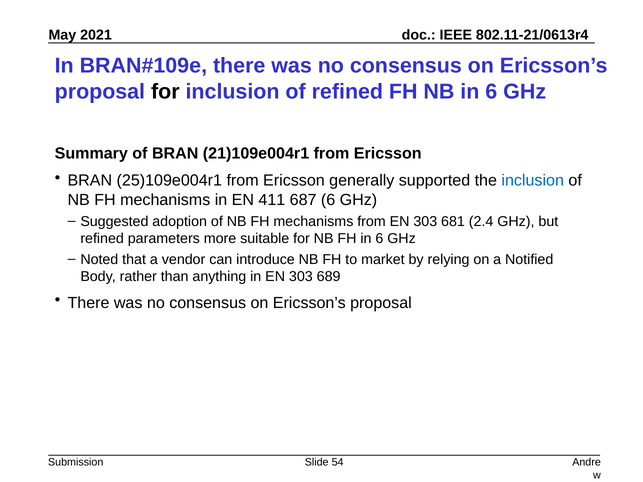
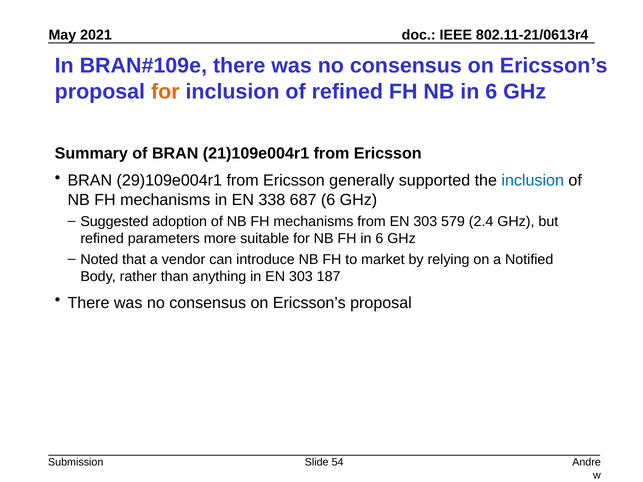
for at (165, 92) colour: black -> orange
25)109e004r1: 25)109e004r1 -> 29)109e004r1
411: 411 -> 338
681: 681 -> 579
689: 689 -> 187
